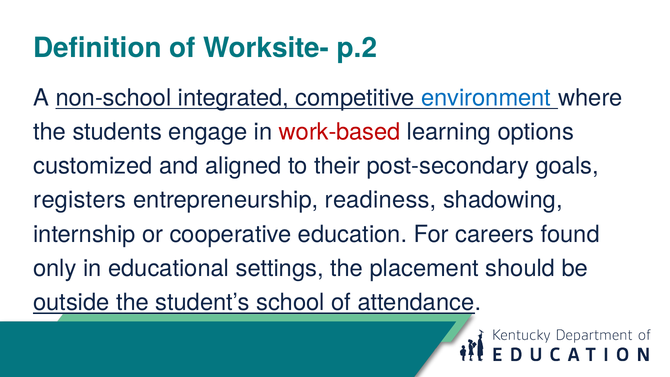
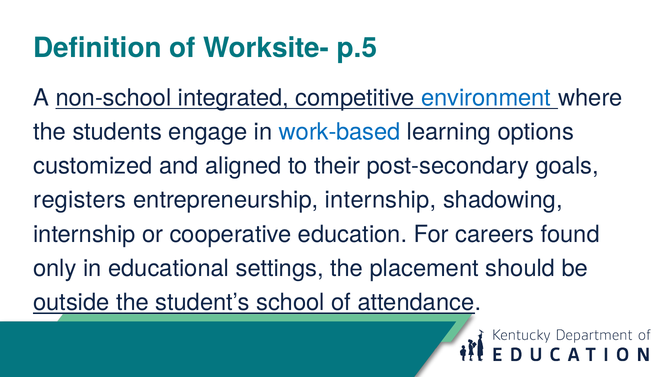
p.2: p.2 -> p.5
work-based colour: red -> blue
entrepreneurship readiness: readiness -> internship
